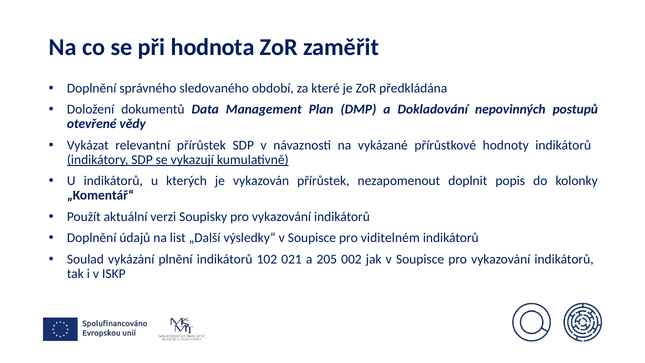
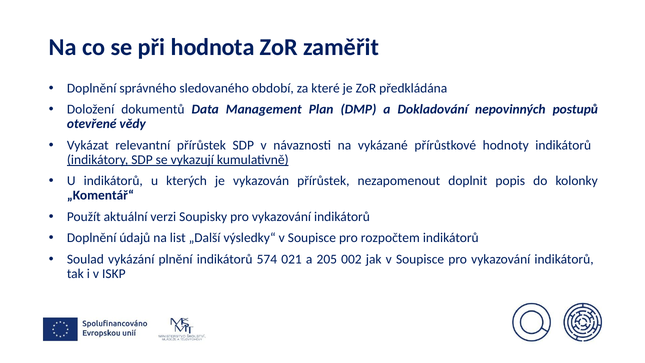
viditelném: viditelném -> rozpočtem
102: 102 -> 574
